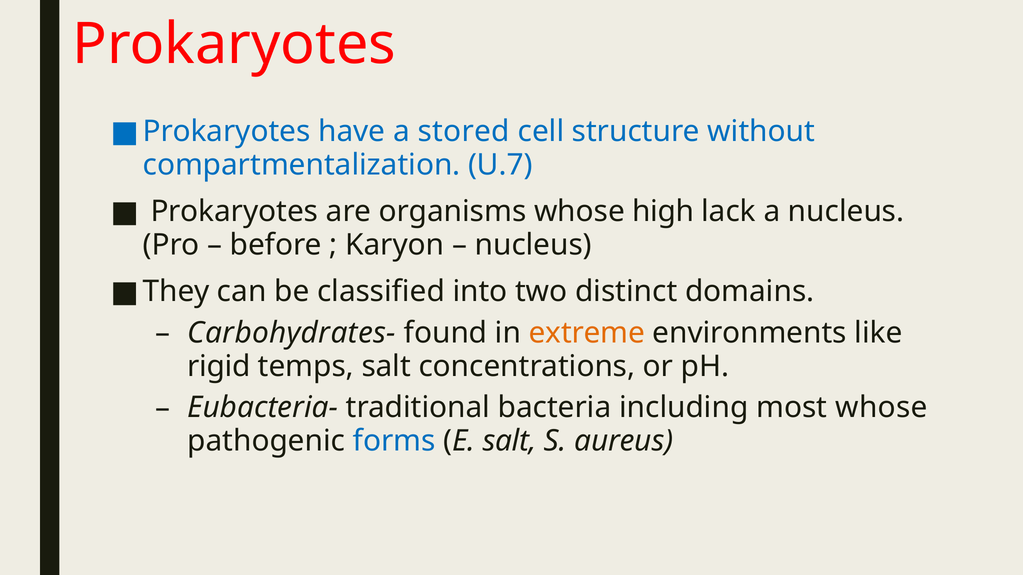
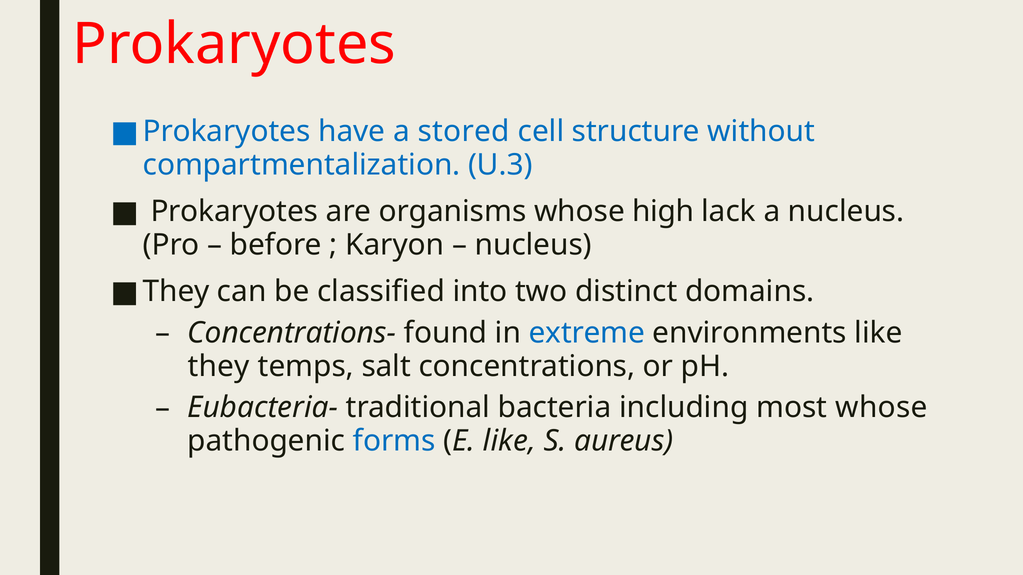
U.7: U.7 -> U.3
Carbohydrates-: Carbohydrates- -> Concentrations-
extreme colour: orange -> blue
rigid at (219, 367): rigid -> they
E salt: salt -> like
